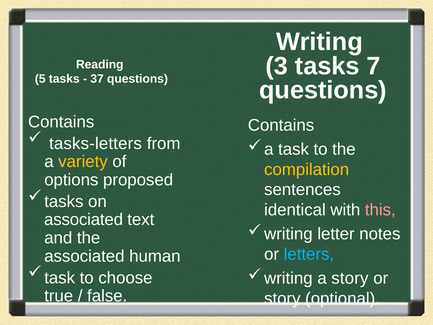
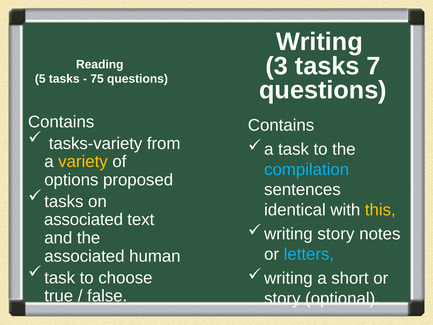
37: 37 -> 75
tasks-letters: tasks-letters -> tasks-variety
compilation colour: yellow -> light blue
this colour: pink -> yellow
letter at (336, 234): letter -> story
a story: story -> short
